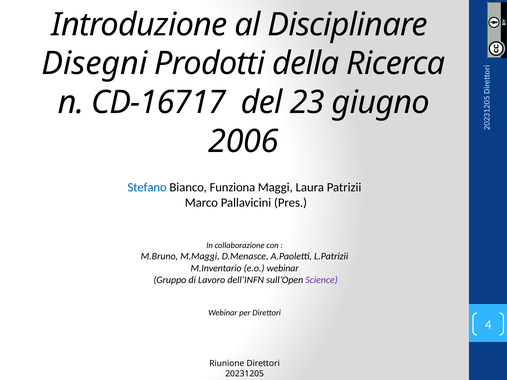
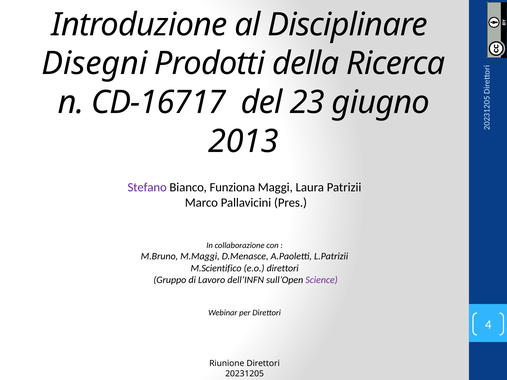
2006: 2006 -> 2013
Stefano colour: blue -> purple
M.Inventario: M.Inventario -> M.Scientifico
e.o webinar: webinar -> direttori
